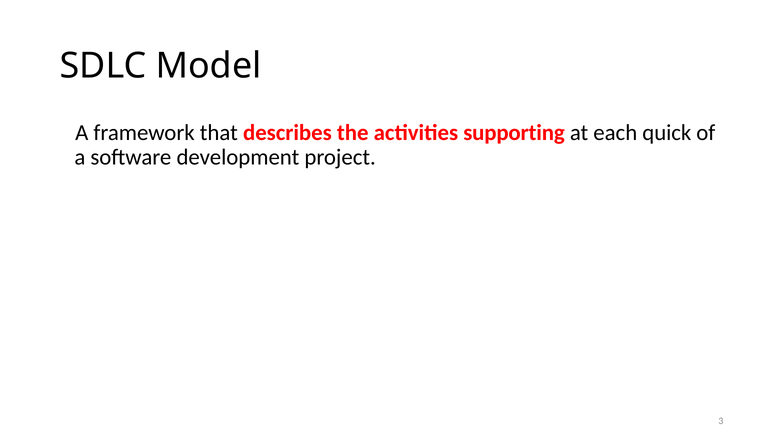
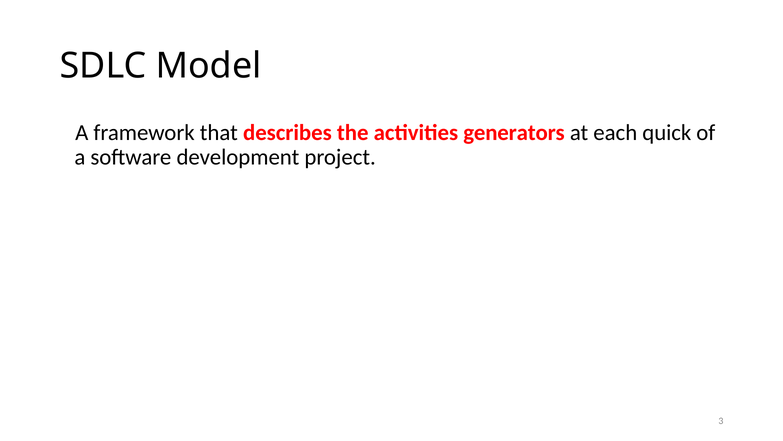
supporting: supporting -> generators
